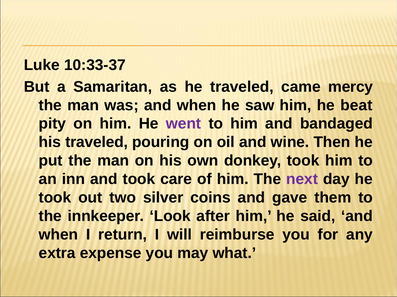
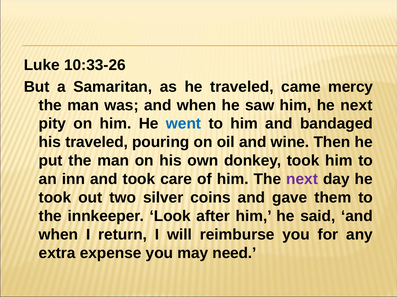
10:33-37: 10:33-37 -> 10:33-26
he beat: beat -> next
went colour: purple -> blue
what: what -> need
